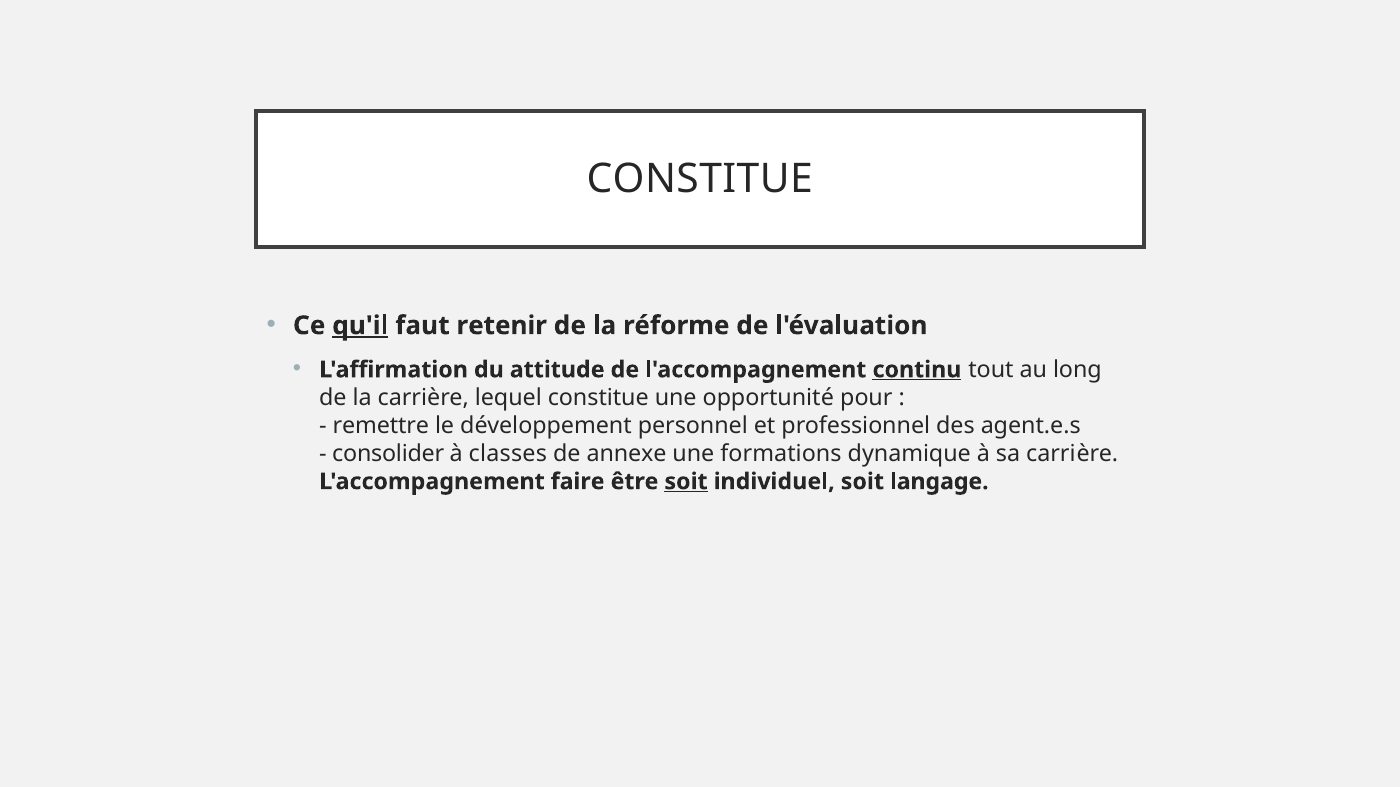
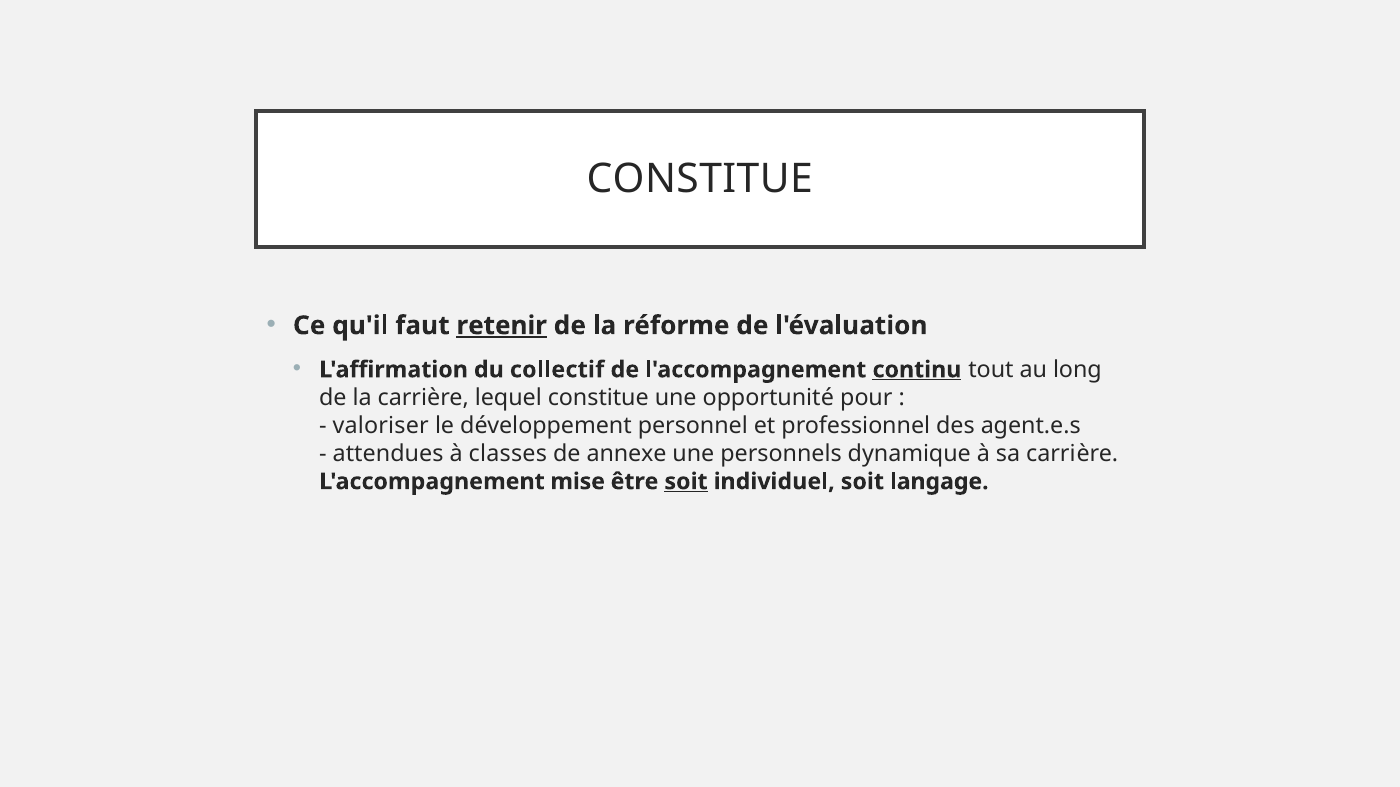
qu'il underline: present -> none
retenir underline: none -> present
attitude: attitude -> collectif
remettre: remettre -> valoriser
consolider: consolider -> attendues
formations: formations -> personnels
faire: faire -> mise
